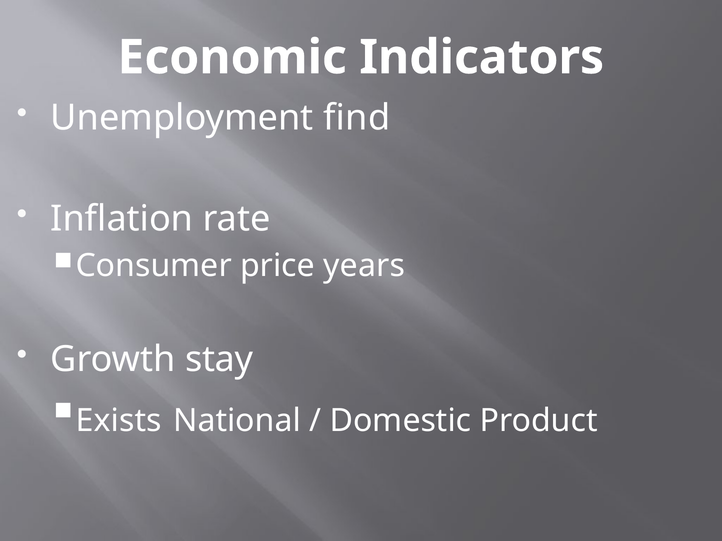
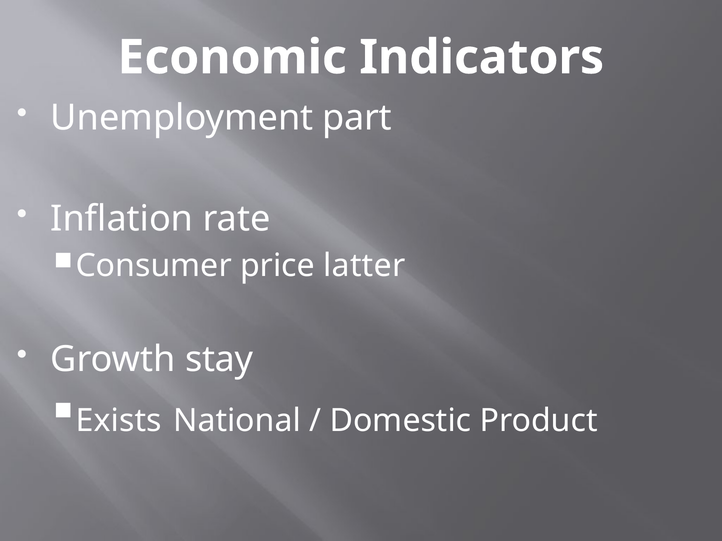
find: find -> part
years: years -> latter
